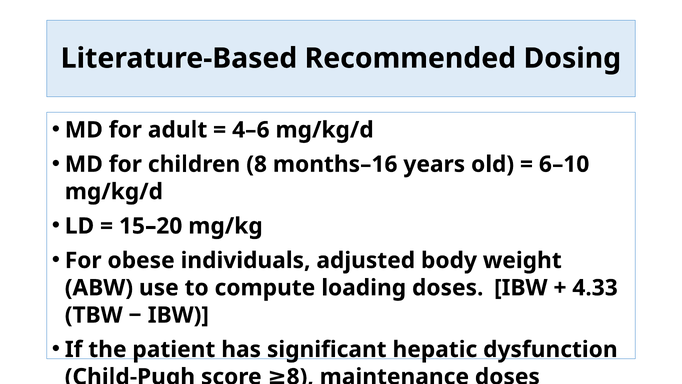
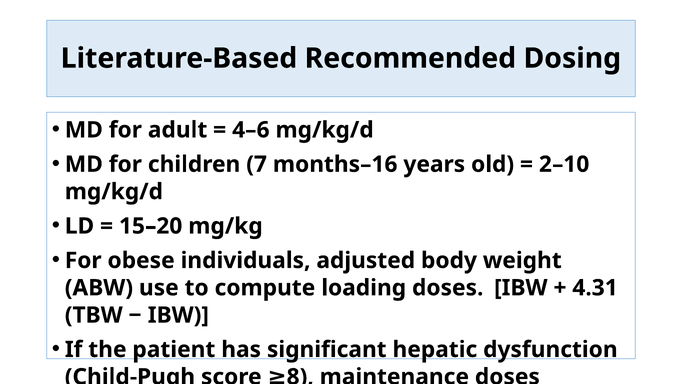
children 8: 8 -> 7
6–10: 6–10 -> 2–10
4.33: 4.33 -> 4.31
